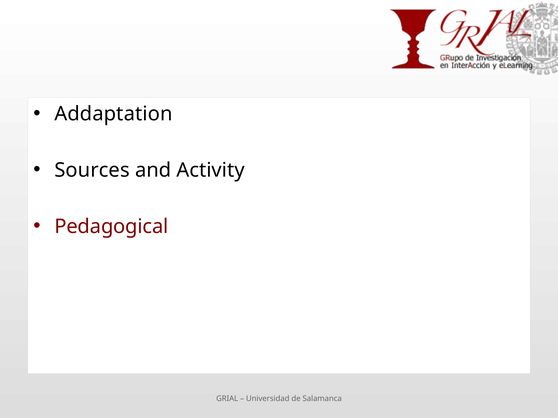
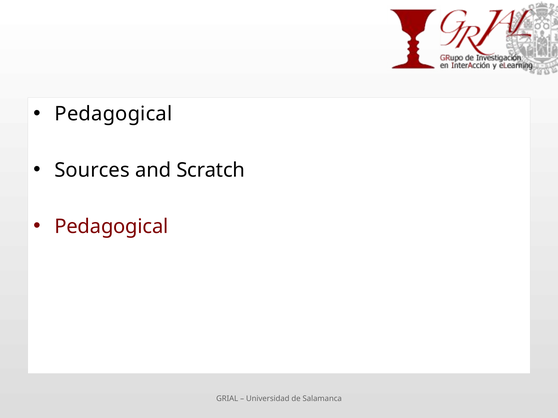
Addaptation at (113, 114): Addaptation -> Pedagogical
Activity: Activity -> Scratch
